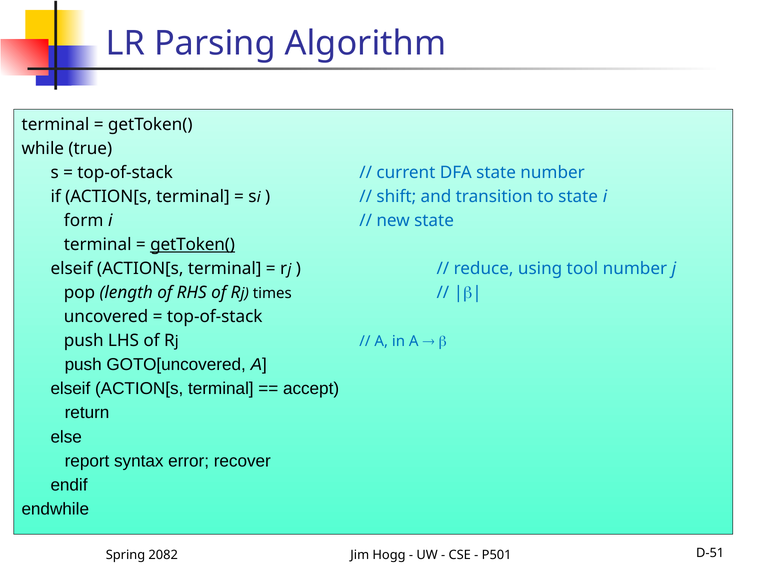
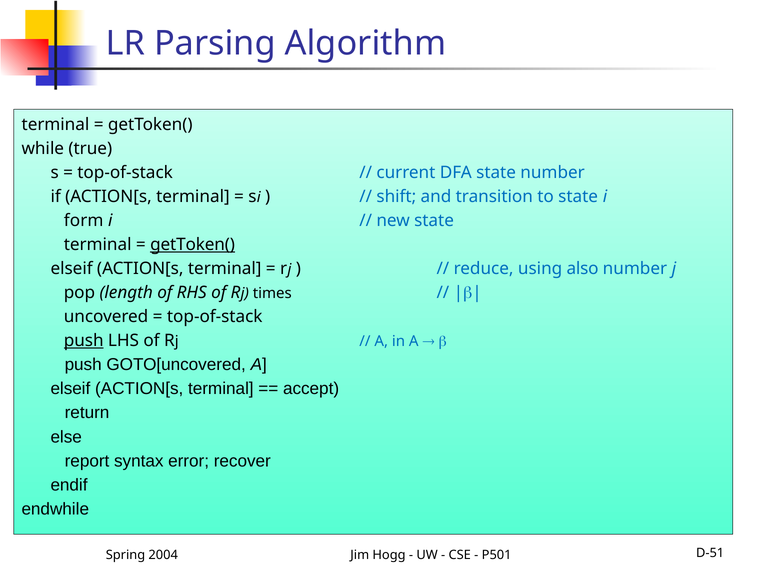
tool: tool -> also
push at (84, 341) underline: none -> present
2082: 2082 -> 2004
